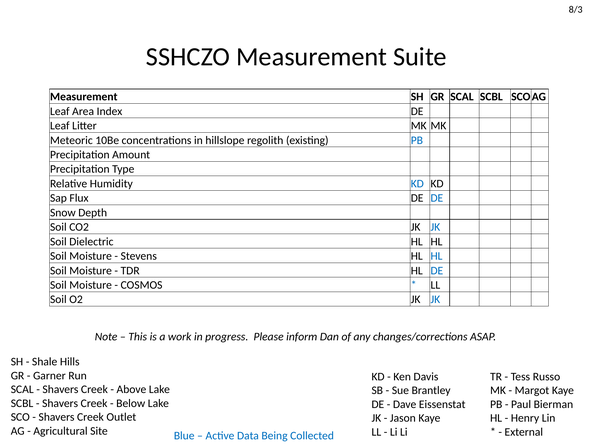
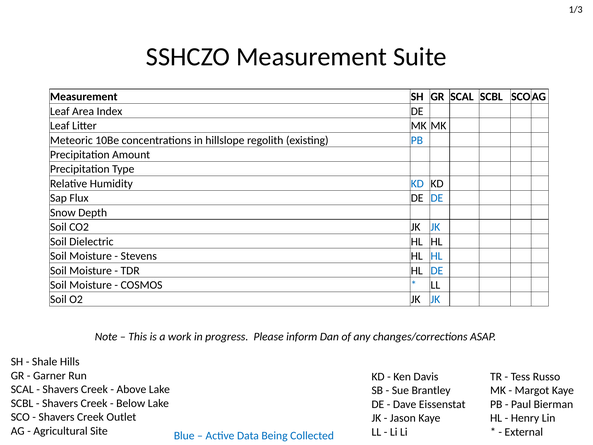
8/3: 8/3 -> 1/3
